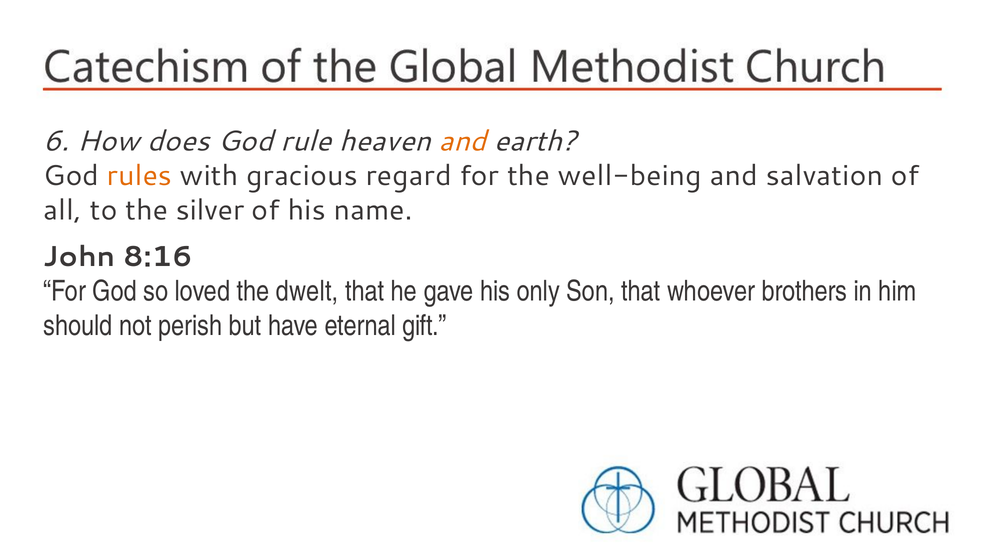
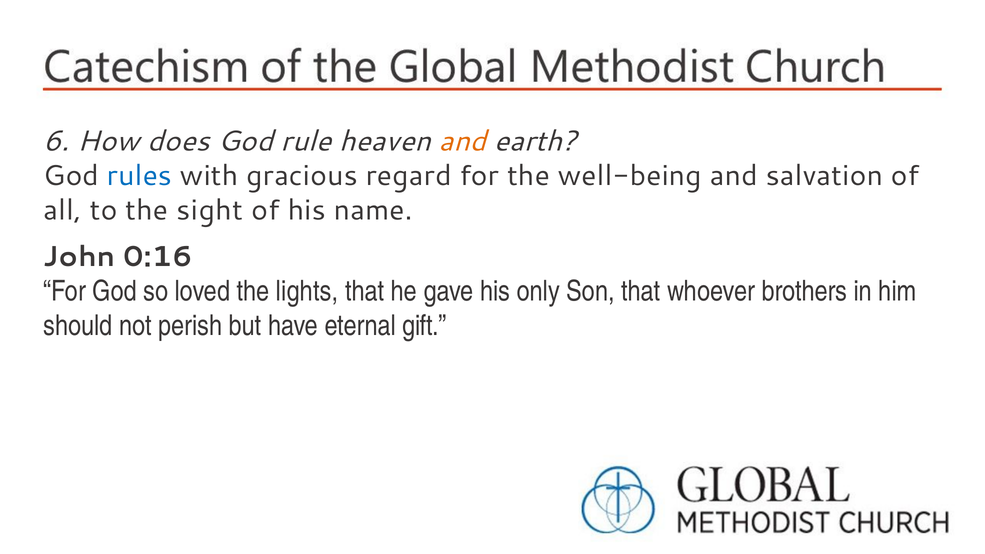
rules colour: orange -> blue
silver: silver -> sight
8:16: 8:16 -> 0:16
dwelt: dwelt -> lights
